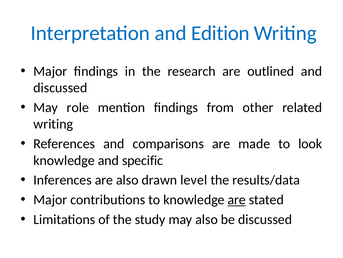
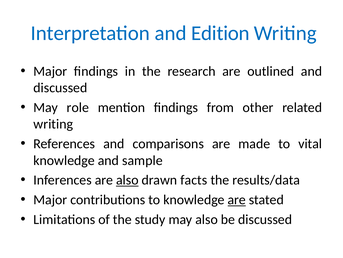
look: look -> vital
specific: specific -> sample
also at (127, 180) underline: none -> present
level: level -> facts
